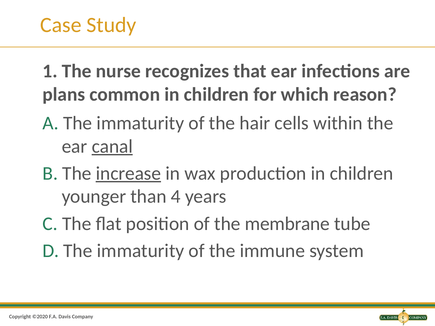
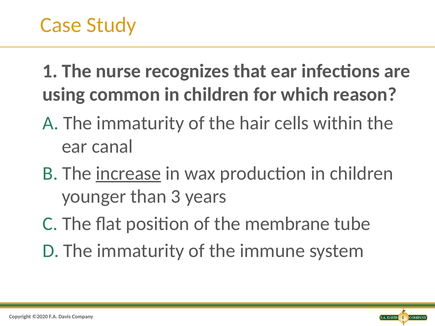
plans: plans -> using
canal underline: present -> none
4: 4 -> 3
